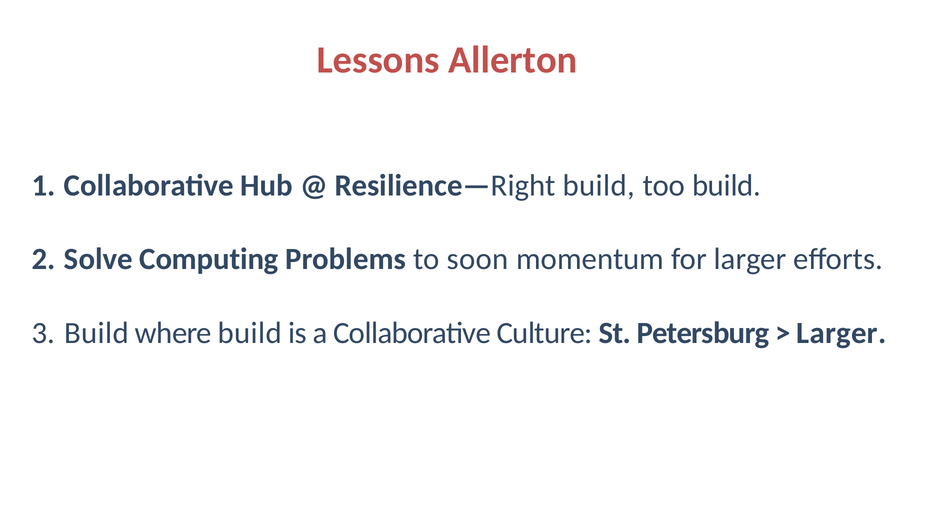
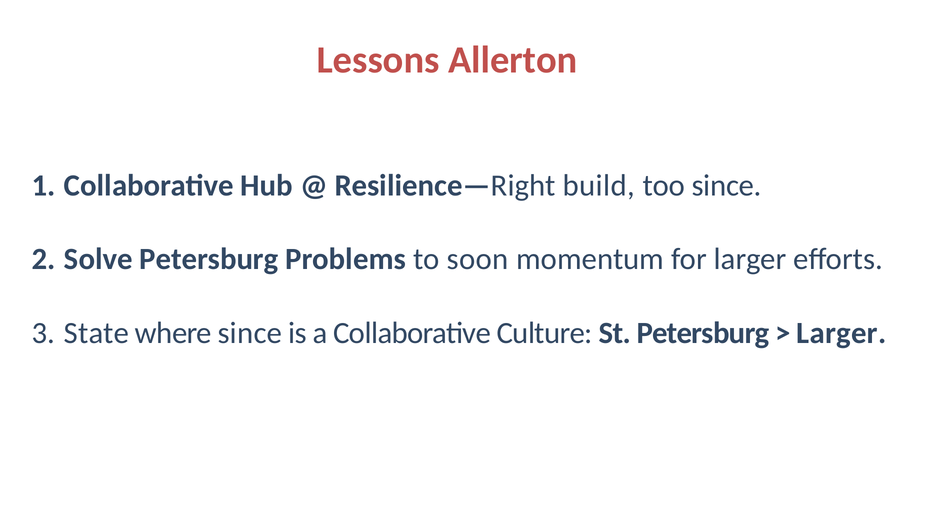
too build: build -> since
Solve Computing: Computing -> Petersburg
Build at (96, 333): Build -> State
where build: build -> since
